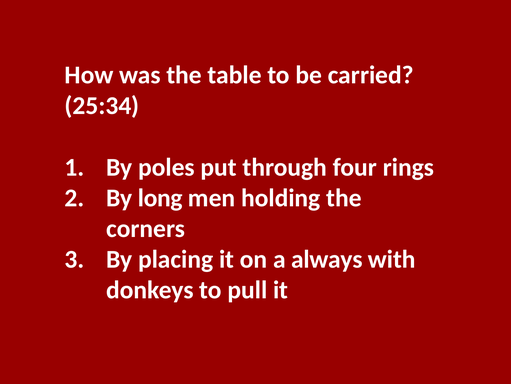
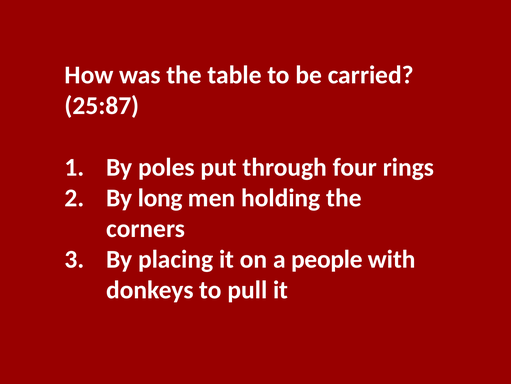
25:34: 25:34 -> 25:87
always: always -> people
